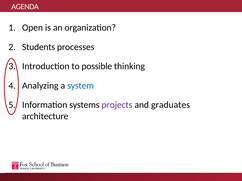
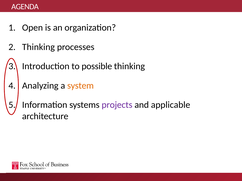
Students at (39, 47): Students -> Thinking
system colour: blue -> orange
graduates: graduates -> applicable
